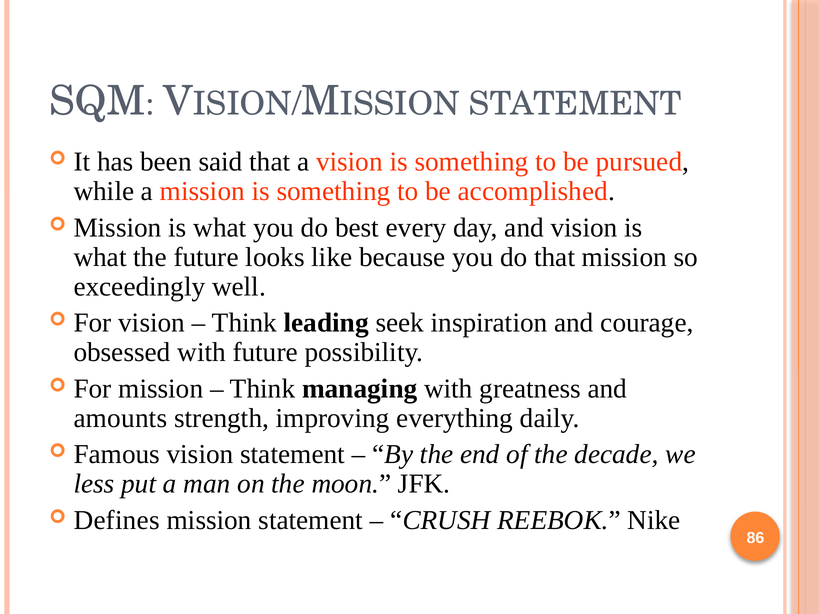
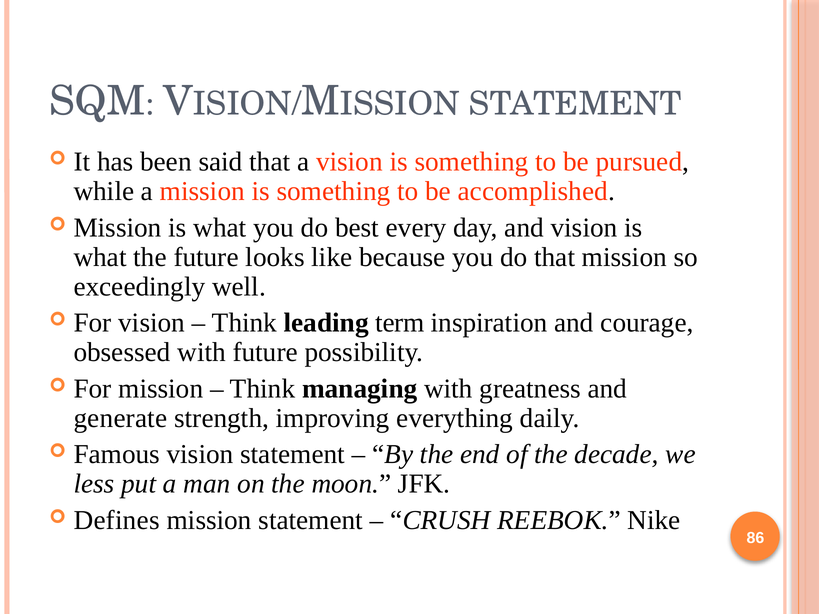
seek: seek -> term
amounts: amounts -> generate
